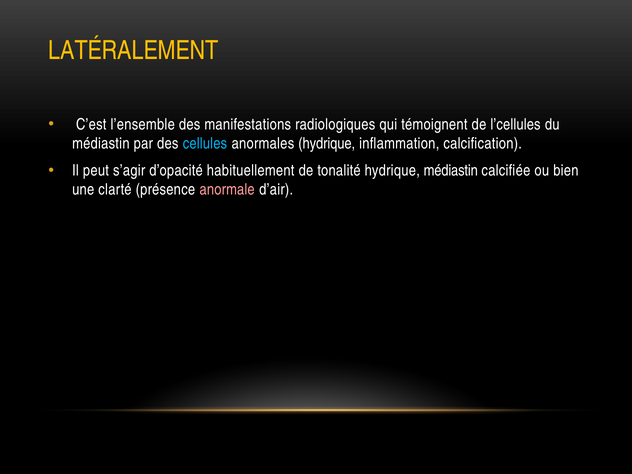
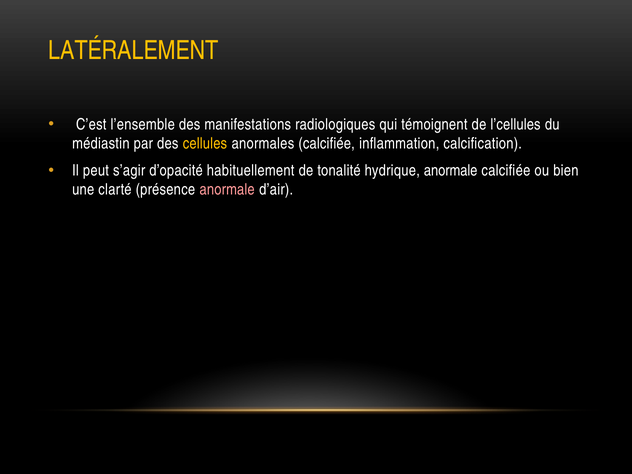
cellules colour: light blue -> yellow
anormales hydrique: hydrique -> calcifiée
hydrique médiastin: médiastin -> anormale
